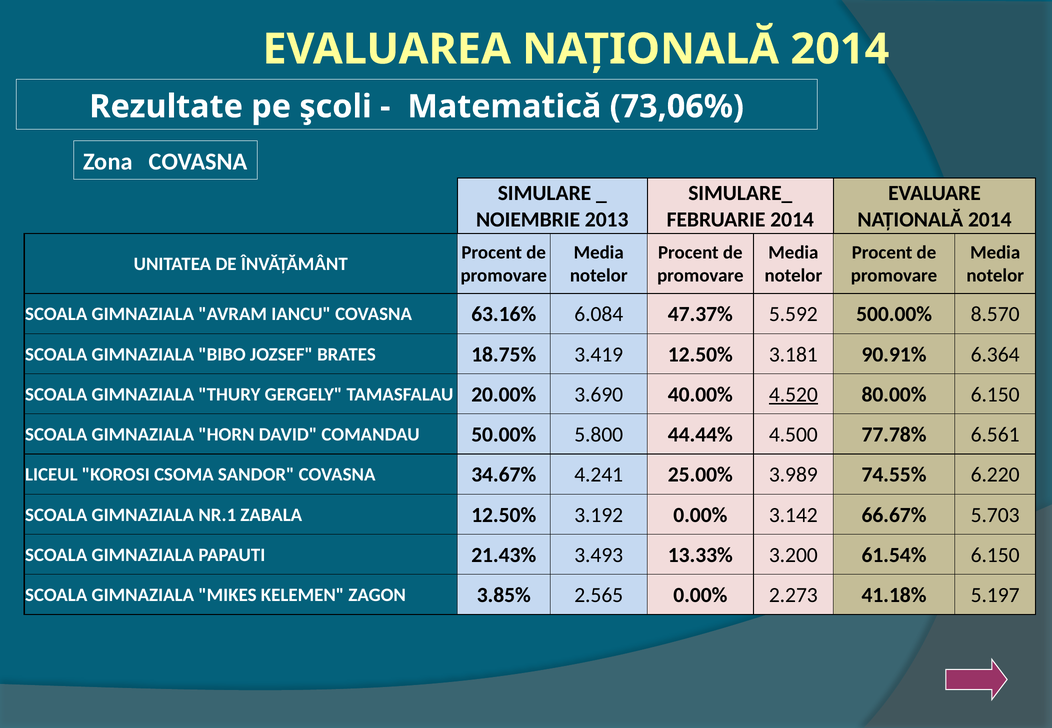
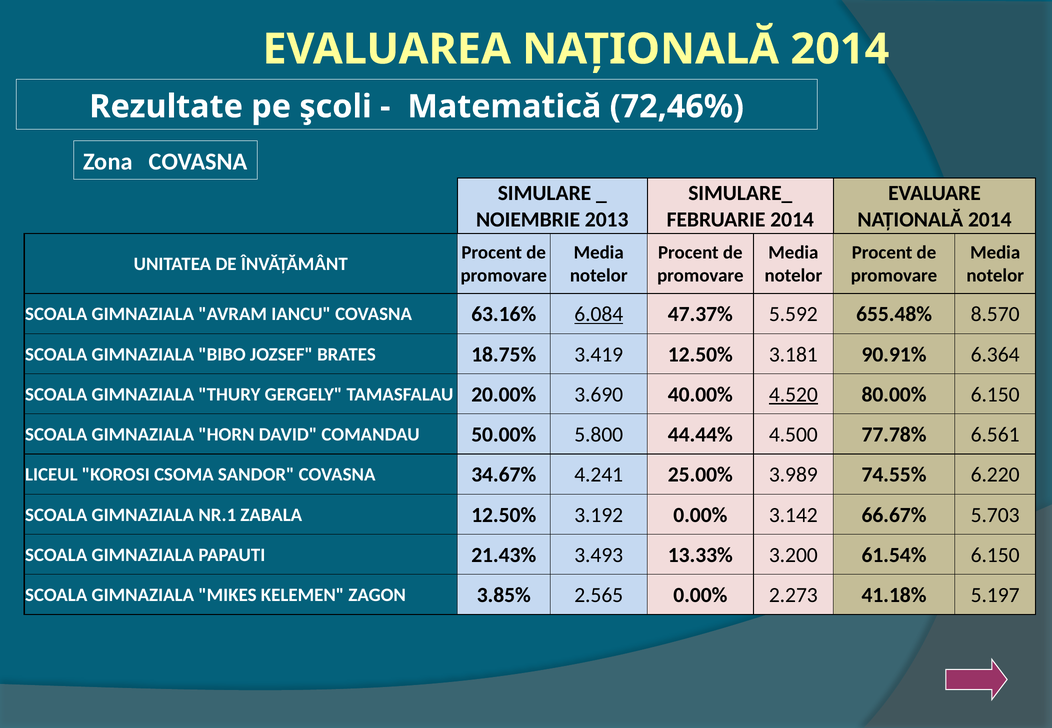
73,06%: 73,06% -> 72,46%
6.084 underline: none -> present
500.00%: 500.00% -> 655.48%
